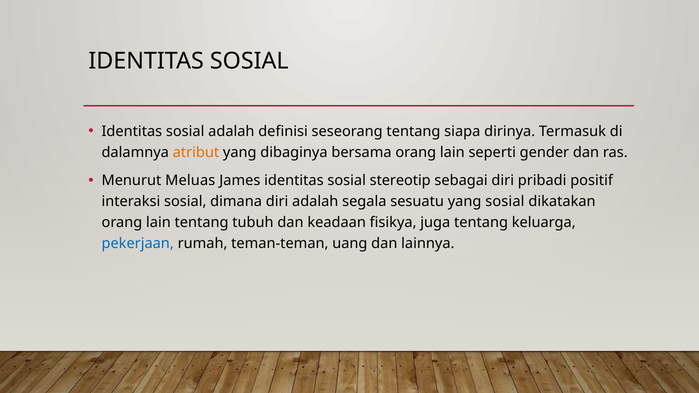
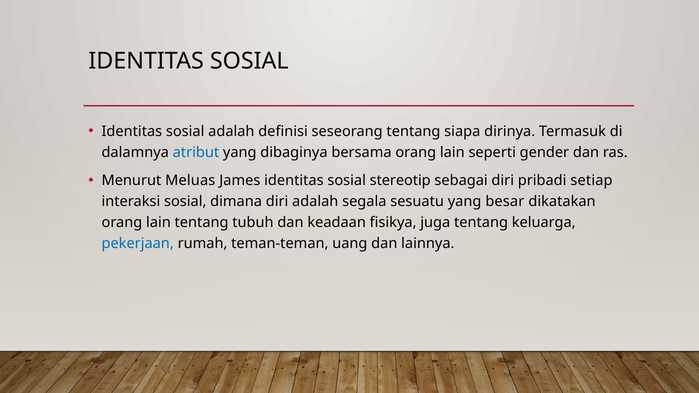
atribut colour: orange -> blue
positif: positif -> setiap
yang sosial: sosial -> besar
